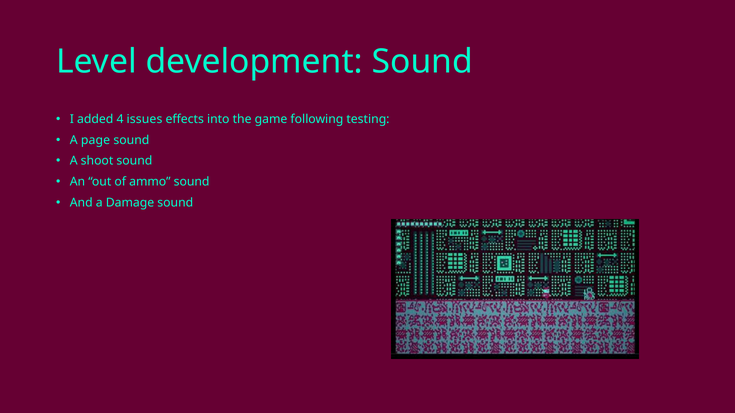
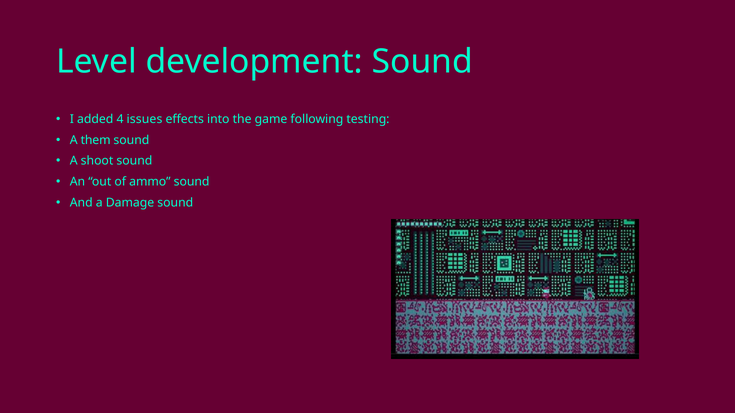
page: page -> them
